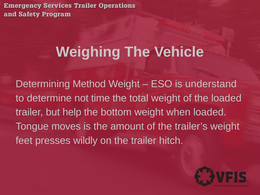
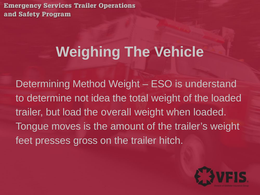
time: time -> idea
help: help -> load
bottom: bottom -> overall
wildly: wildly -> gross
